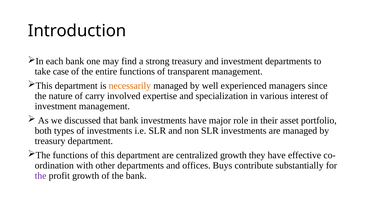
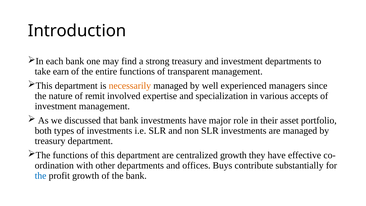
case: case -> earn
carry: carry -> remit
interest: interest -> accepts
the at (41, 176) colour: purple -> blue
